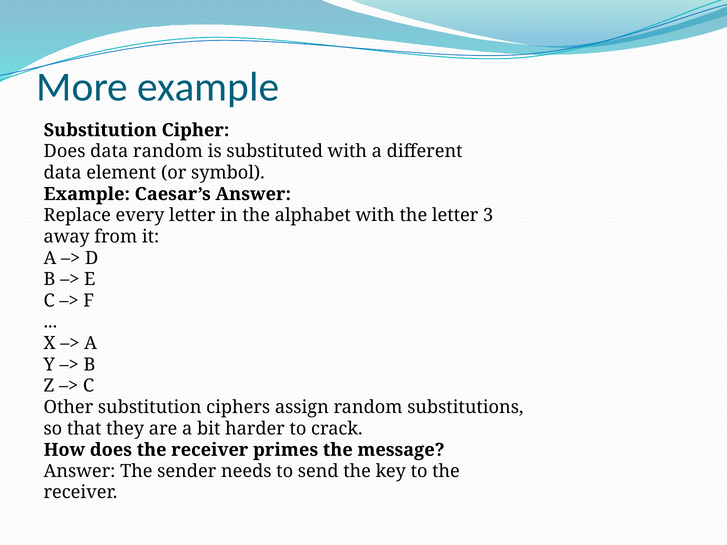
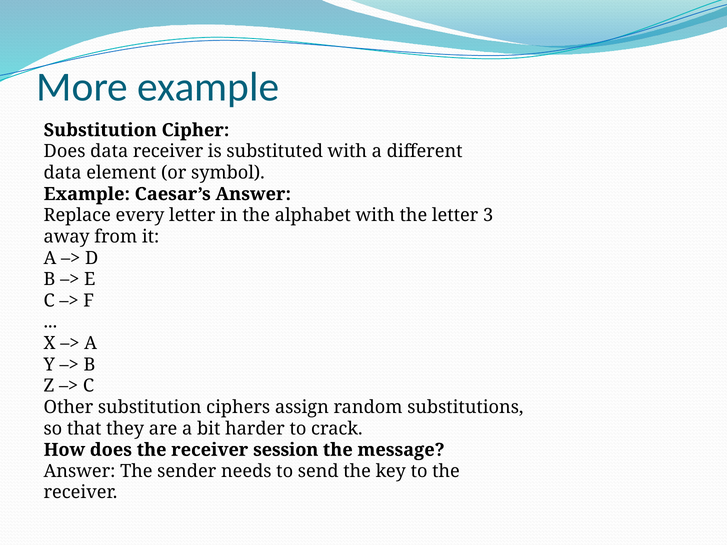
data random: random -> receiver
primes: primes -> session
